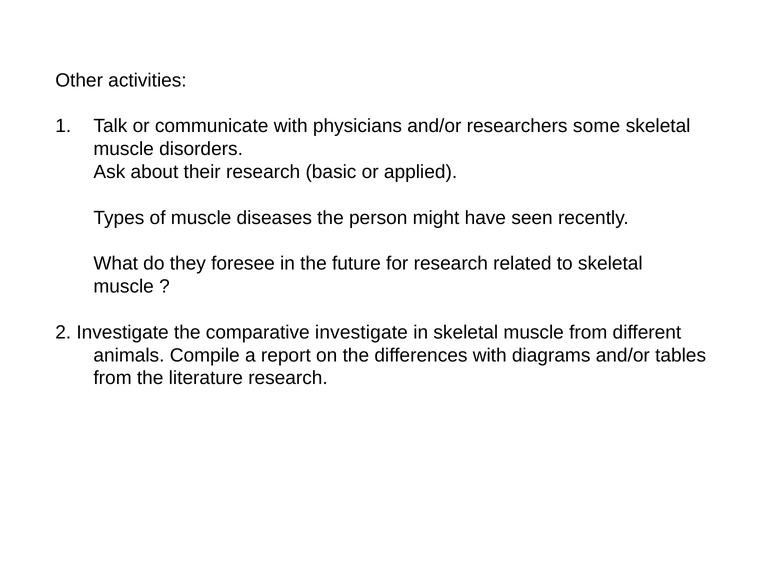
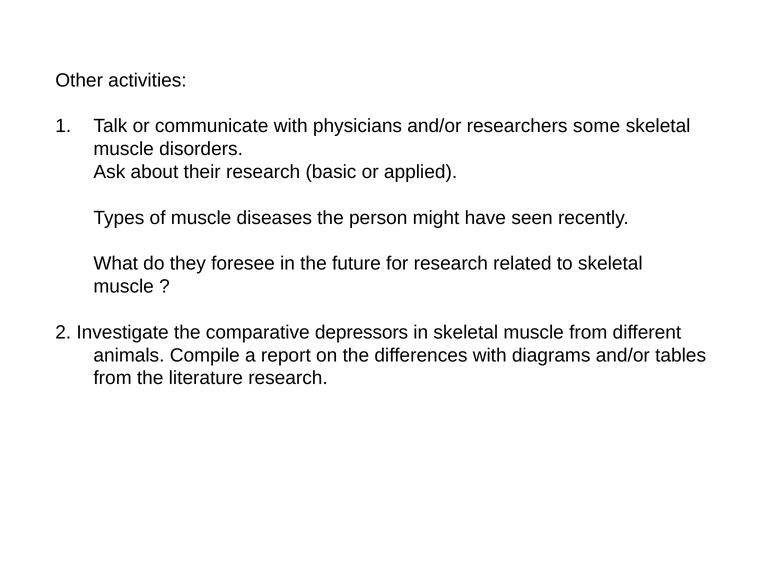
comparative investigate: investigate -> depressors
